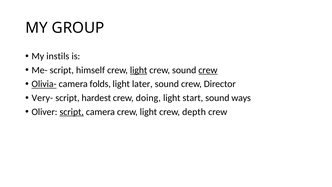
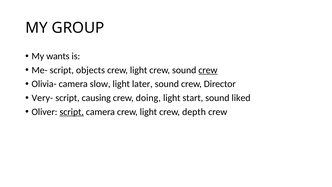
instils: instils -> wants
himself: himself -> objects
light at (139, 70) underline: present -> none
Olivia- underline: present -> none
folds: folds -> slow
hardest: hardest -> causing
ways: ways -> liked
